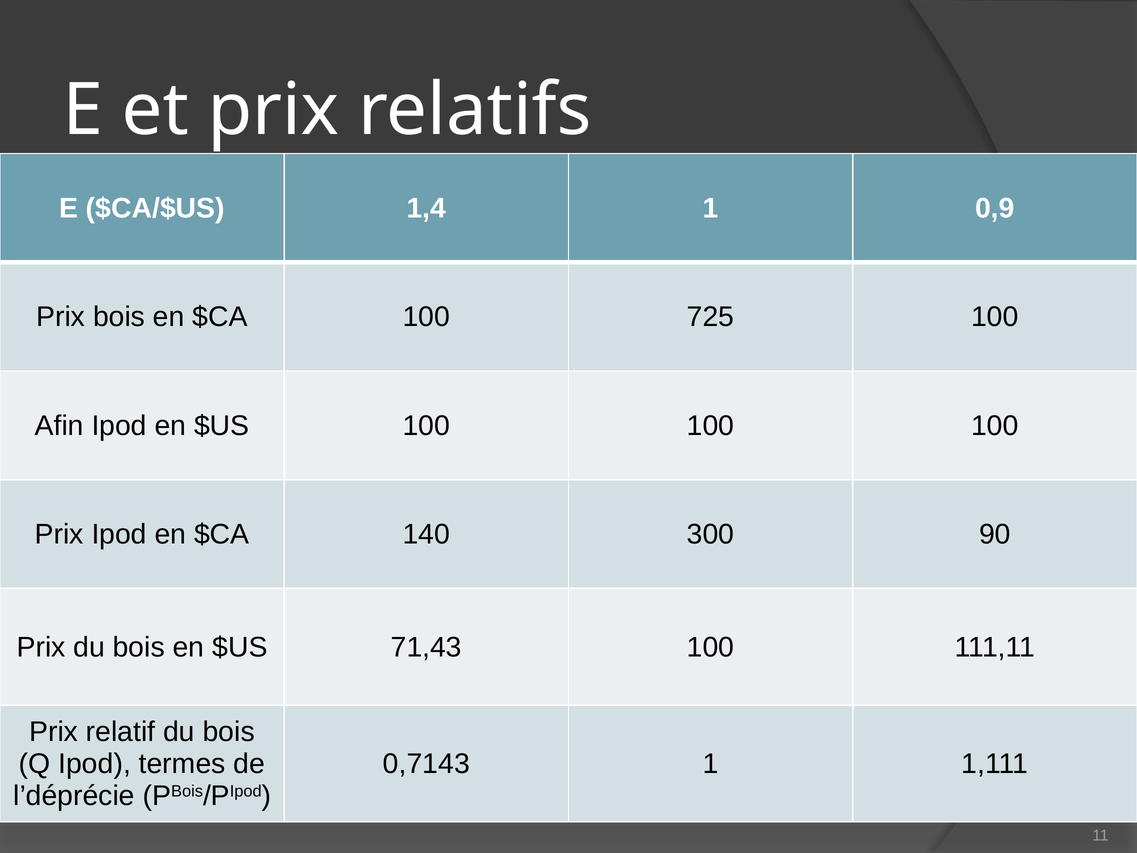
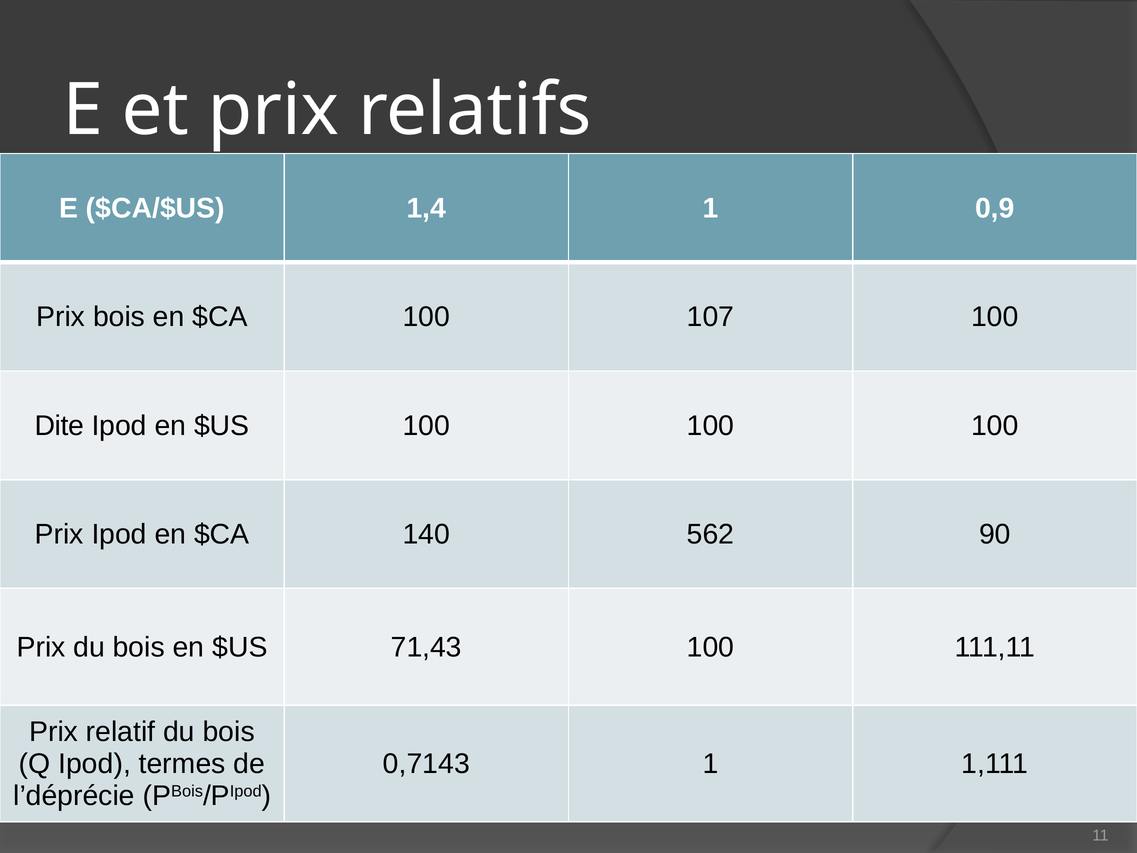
725: 725 -> 107
Afin: Afin -> Dite
300: 300 -> 562
